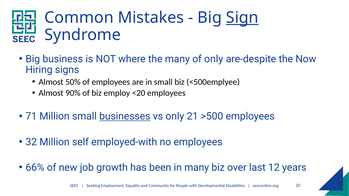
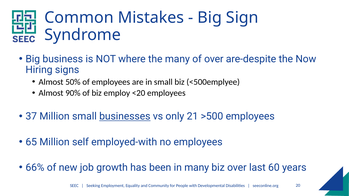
Sign underline: present -> none
of only: only -> over
71: 71 -> 37
32: 32 -> 65
12: 12 -> 60
